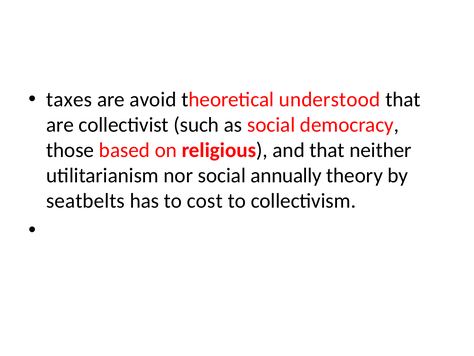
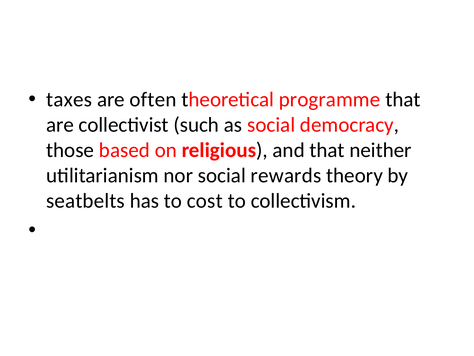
avoid: avoid -> often
understood: understood -> programme
annually: annually -> rewards
